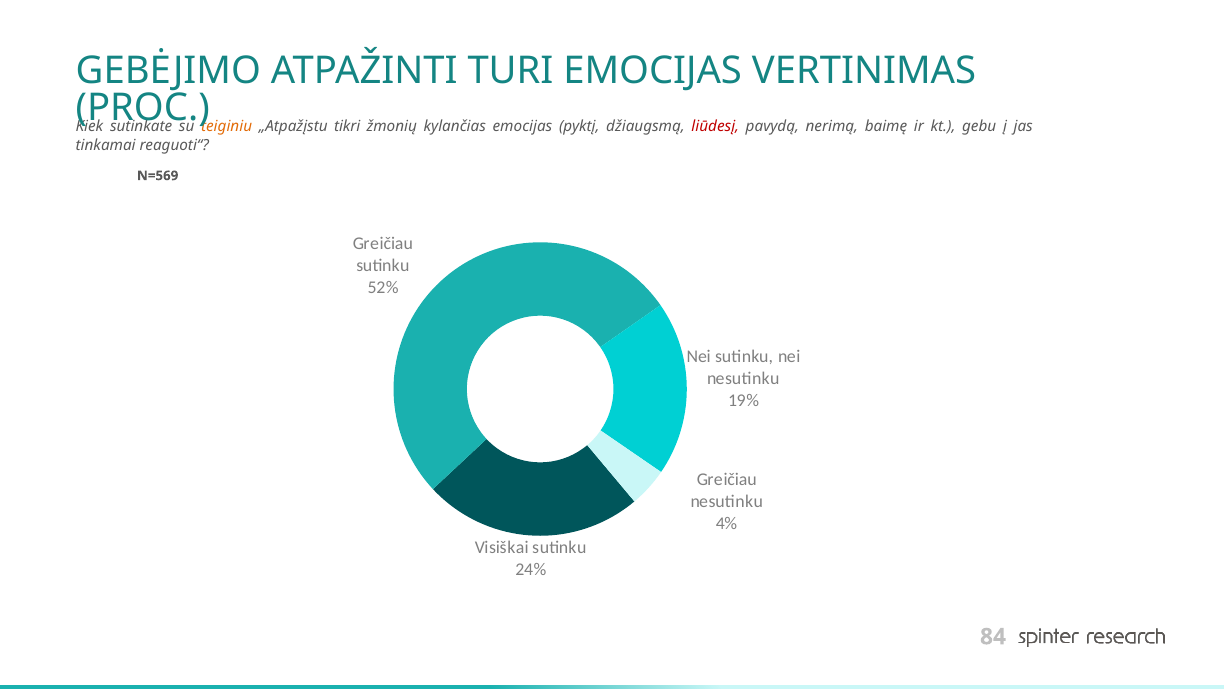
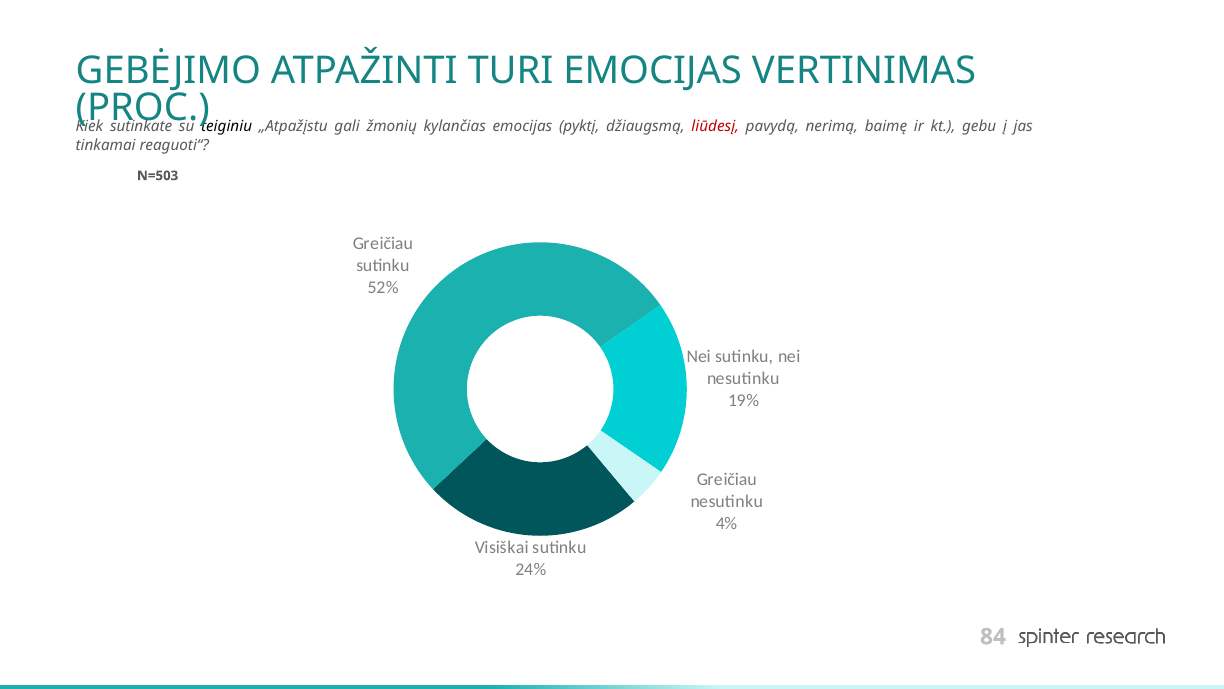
teiginiu colour: orange -> black
tikri: tikri -> gali
N=569: N=569 -> N=503
